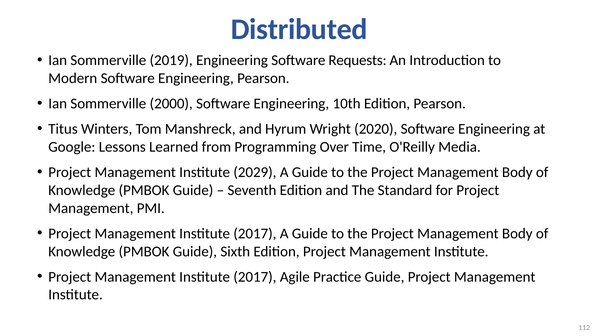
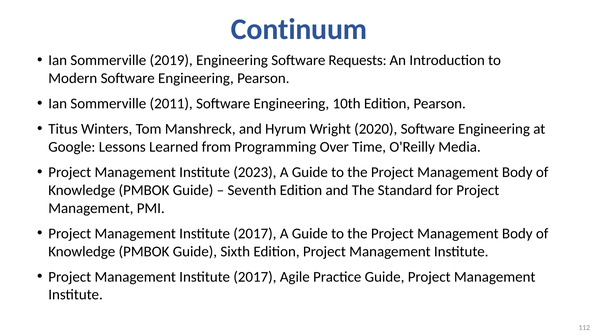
Distributed: Distributed -> Continuum
2000: 2000 -> 2011
2029: 2029 -> 2023
